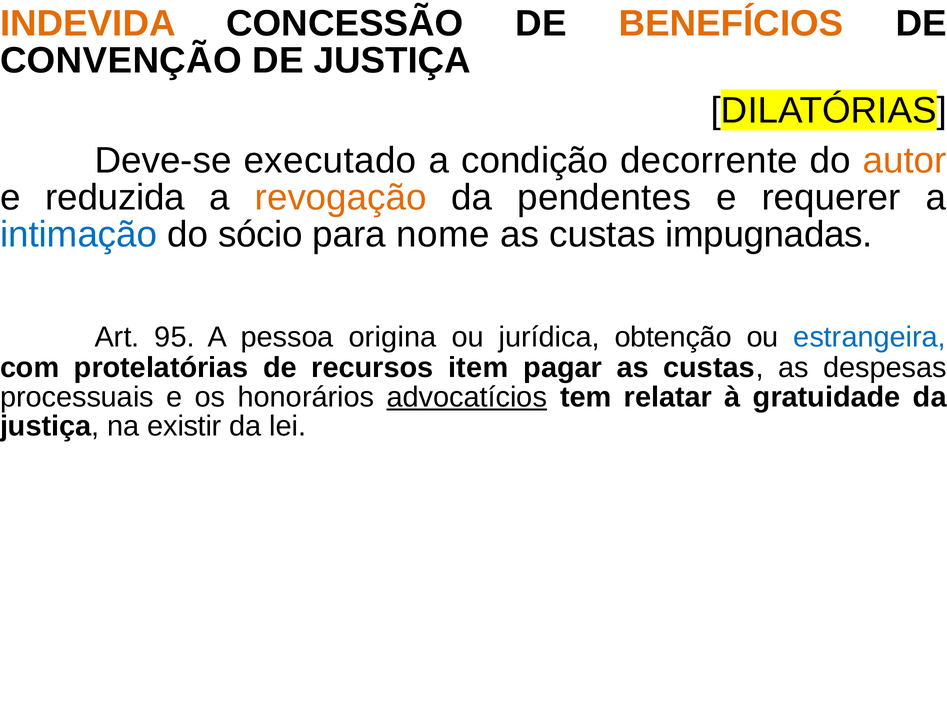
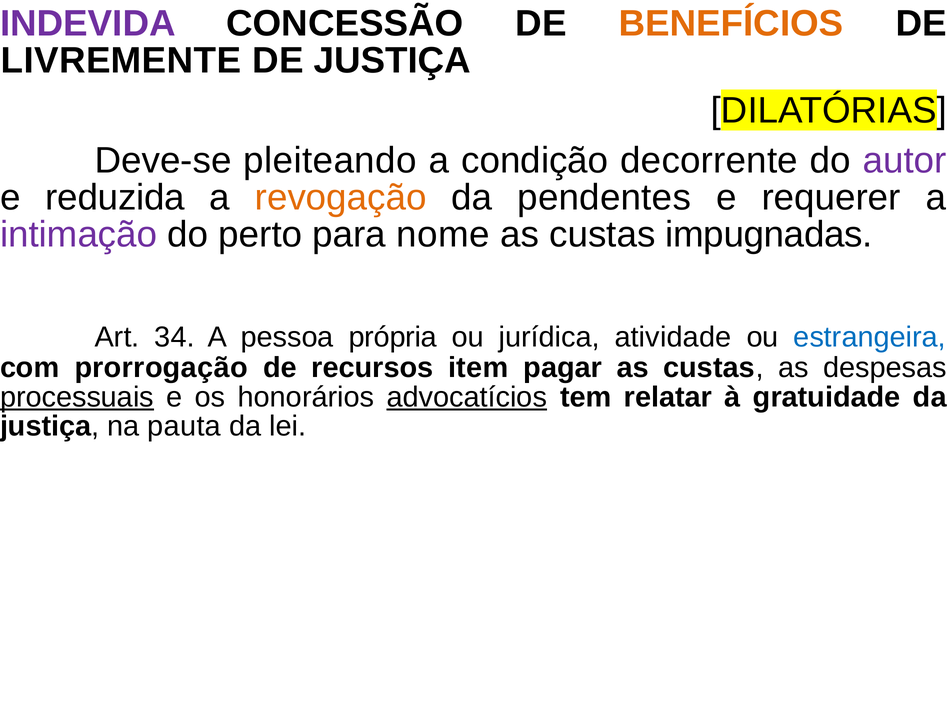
INDEVIDA colour: orange -> purple
CONVENÇÃO: CONVENÇÃO -> LIVREMENTE
executado: executado -> pleiteando
autor colour: orange -> purple
intimação colour: blue -> purple
sócio: sócio -> perto
95: 95 -> 34
origina: origina -> própria
obtenção: obtenção -> atividade
protelatórias: protelatórias -> prorrogação
processuais underline: none -> present
existir: existir -> pauta
